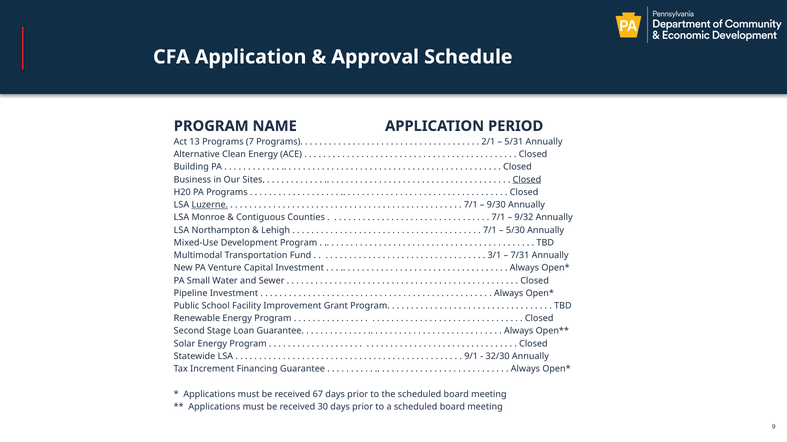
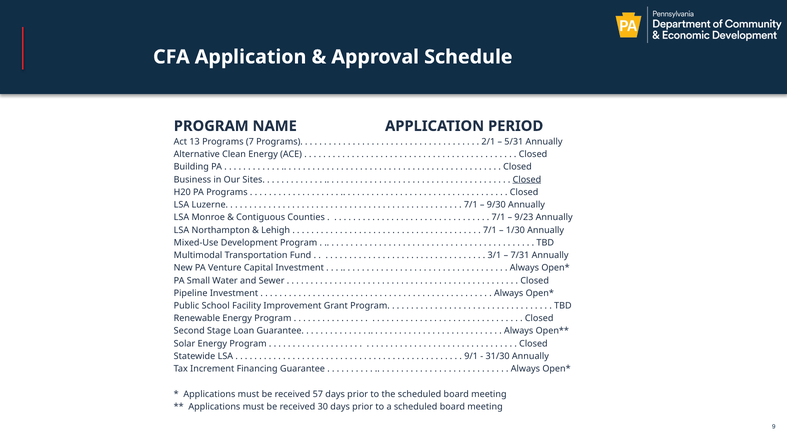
Luzerne underline: present -> none
9/32: 9/32 -> 9/23
5/30: 5/30 -> 1/30
32/30: 32/30 -> 31/30
67: 67 -> 57
